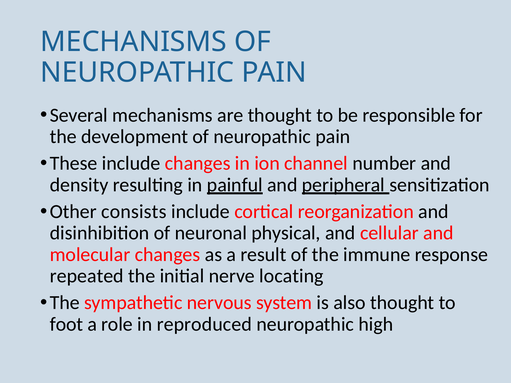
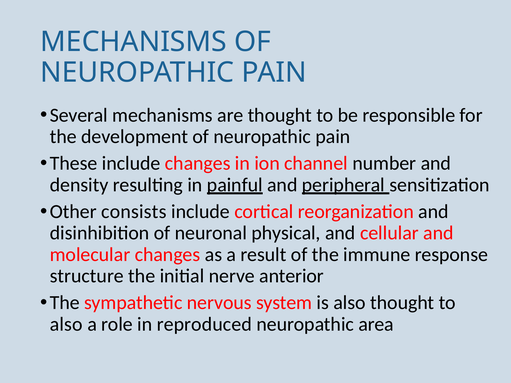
repeated: repeated -> structure
locating: locating -> anterior
foot at (66, 324): foot -> also
high: high -> area
